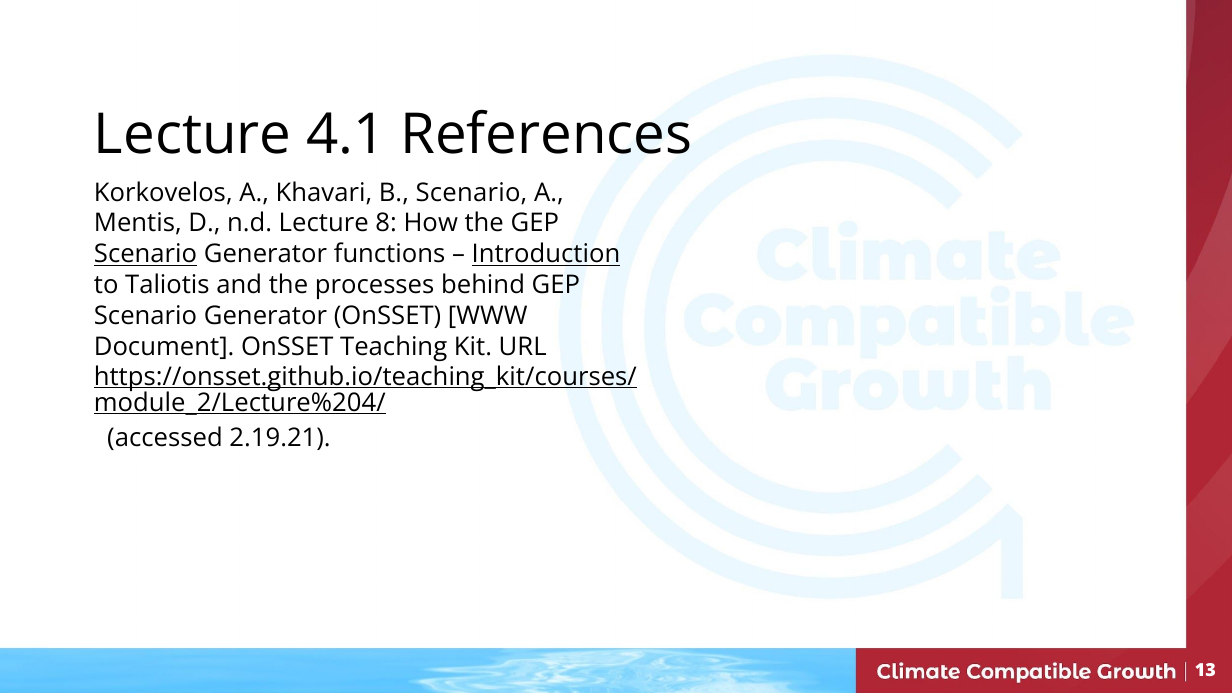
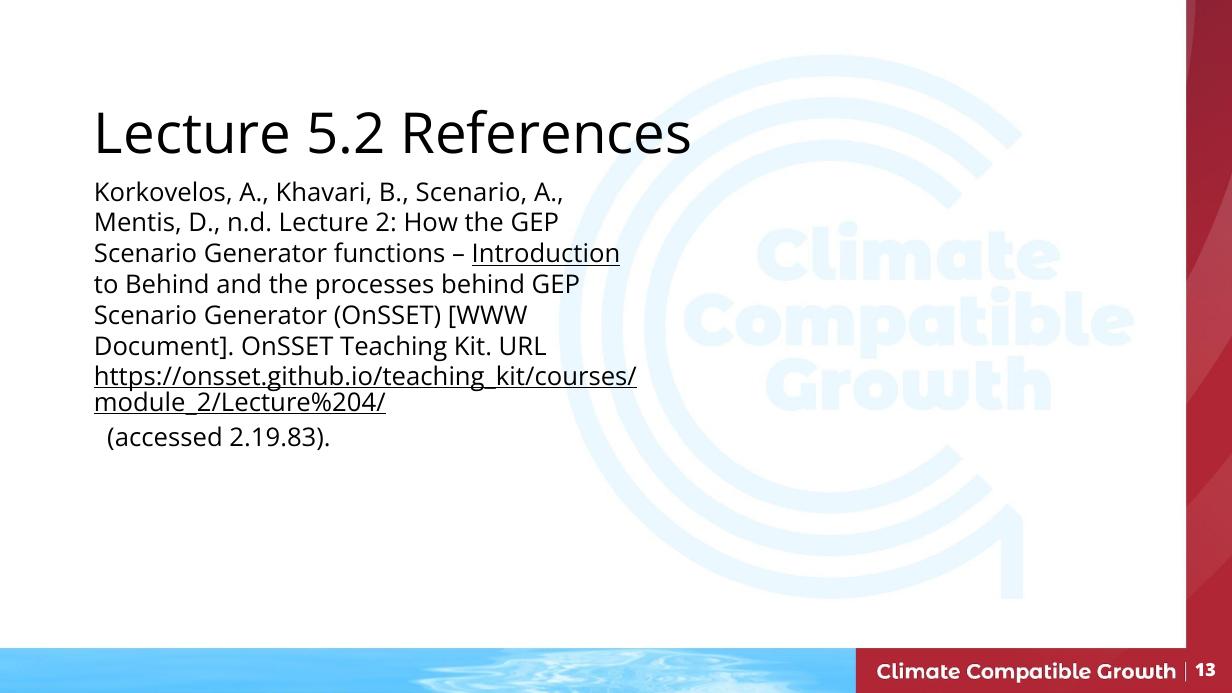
4.1: 4.1 -> 5.2
8: 8 -> 2
Scenario at (146, 254) underline: present -> none
to Taliotis: Taliotis -> Behind
2.19.21: 2.19.21 -> 2.19.83
